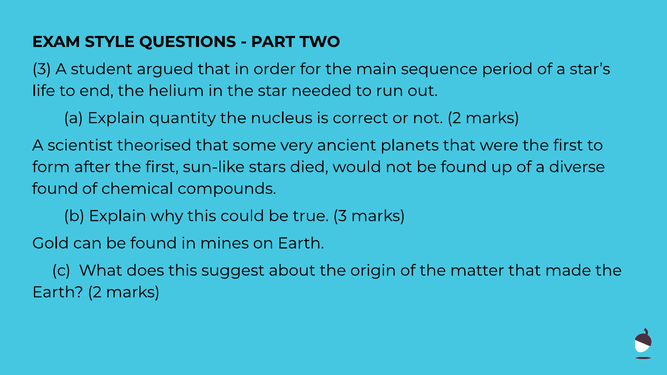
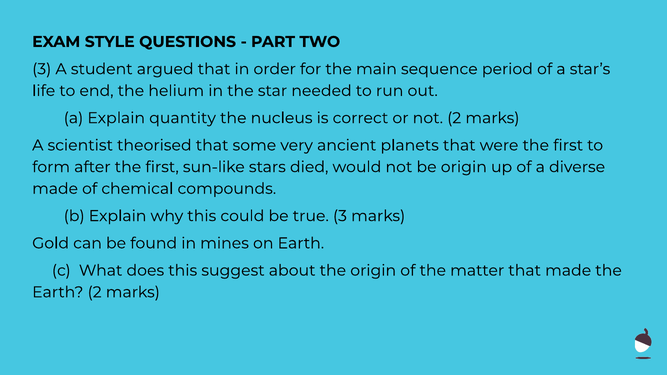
not be found: found -> origin
found at (55, 189): found -> made
